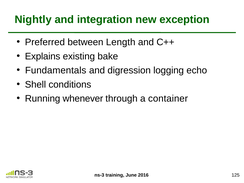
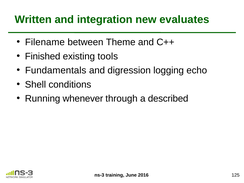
Nightly: Nightly -> Written
exception: exception -> evaluates
Preferred: Preferred -> Filename
Length: Length -> Theme
Explains: Explains -> Finished
bake: bake -> tools
container: container -> described
